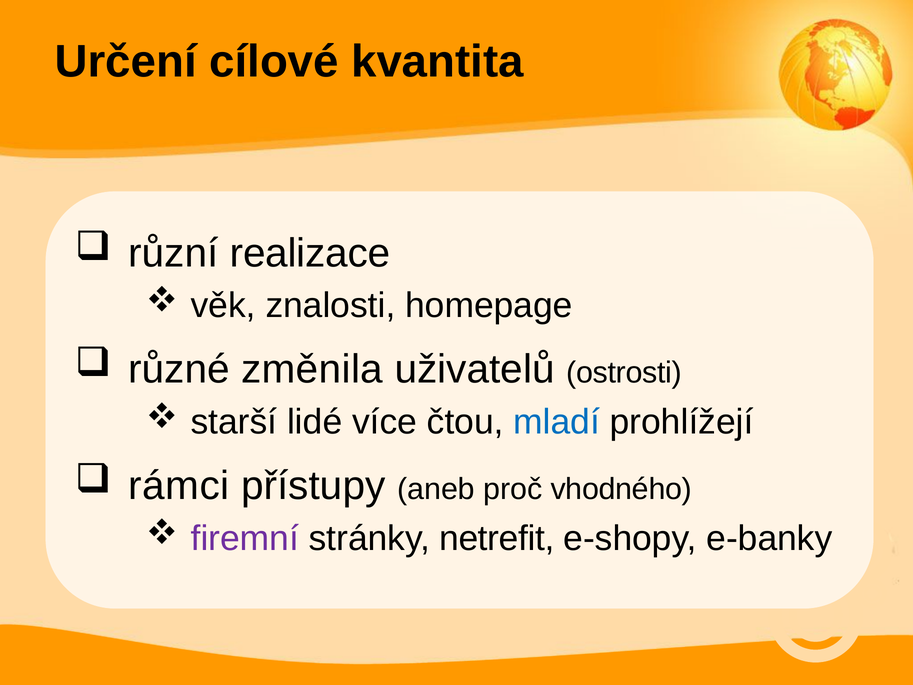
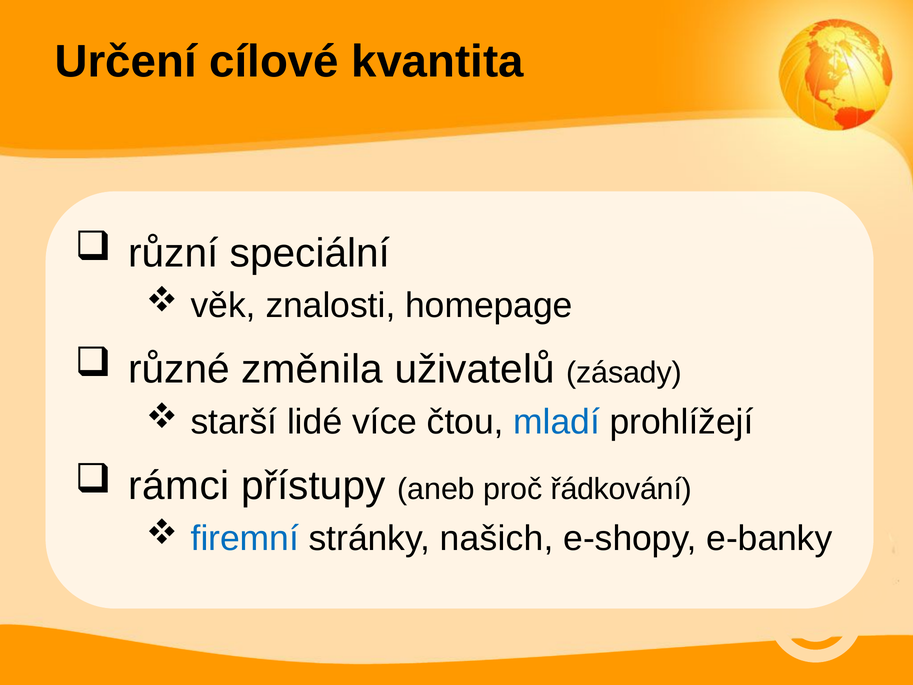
realizace: realizace -> speciální
ostrosti: ostrosti -> zásady
vhodného: vhodného -> řádkování
firemní colour: purple -> blue
netrefit: netrefit -> našich
